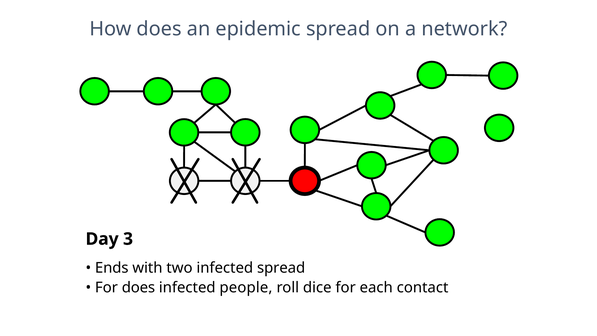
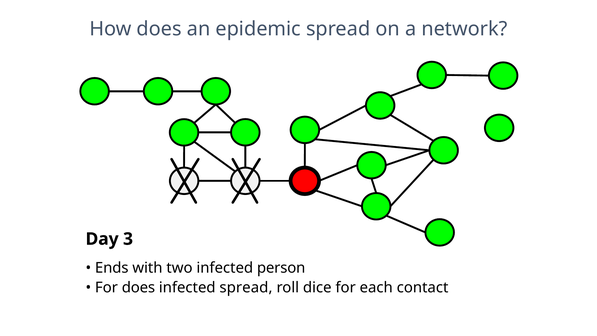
infected spread: spread -> person
infected people: people -> spread
